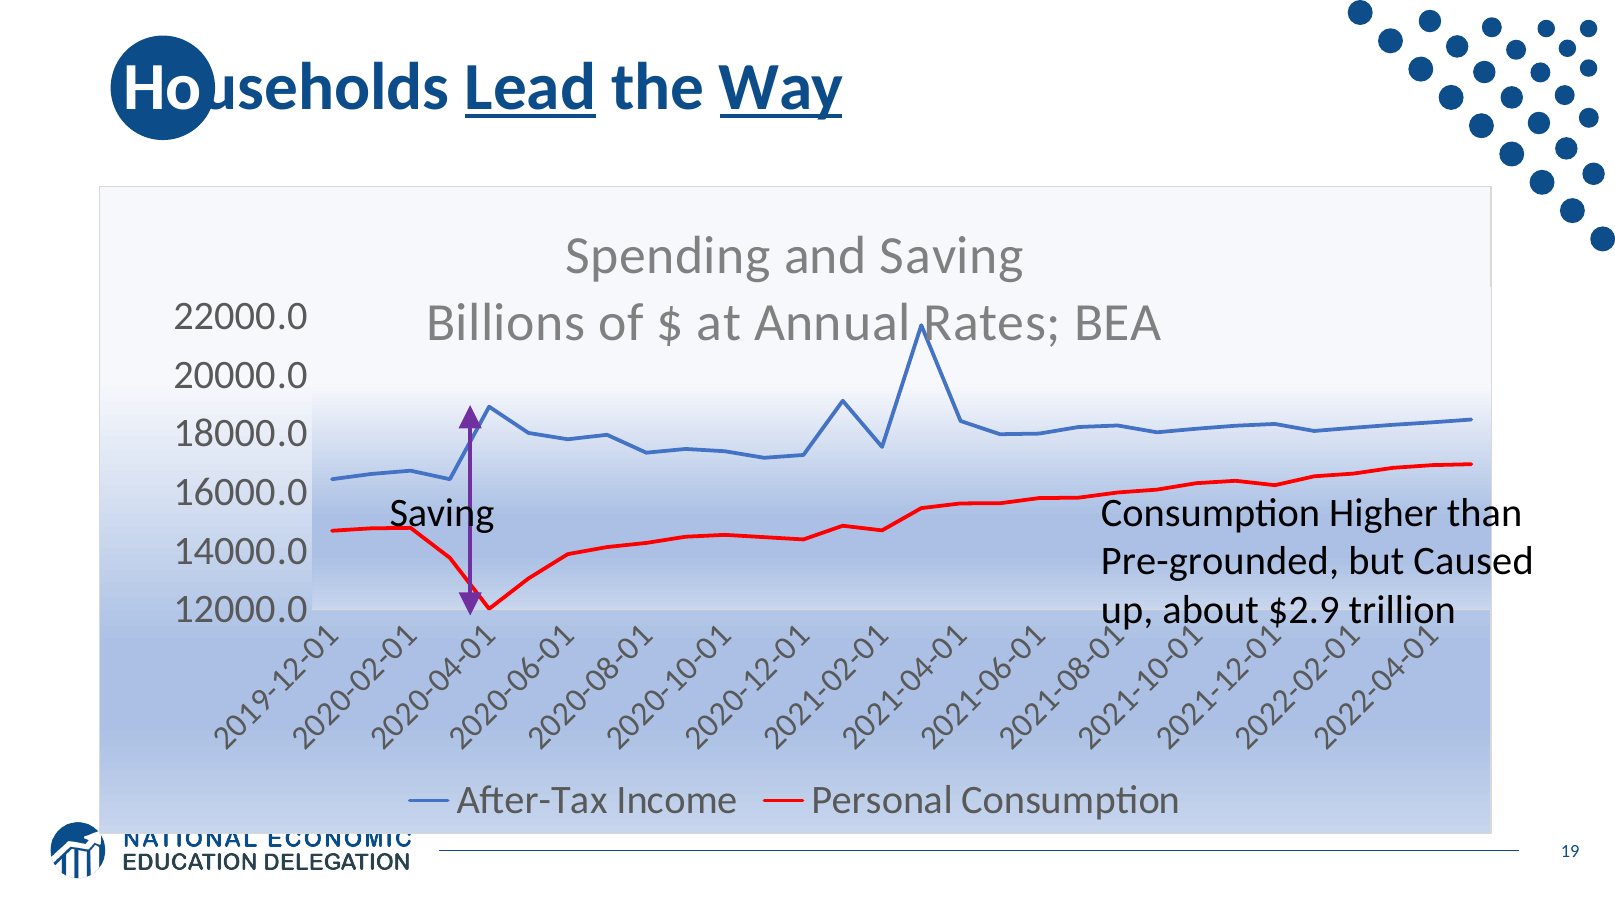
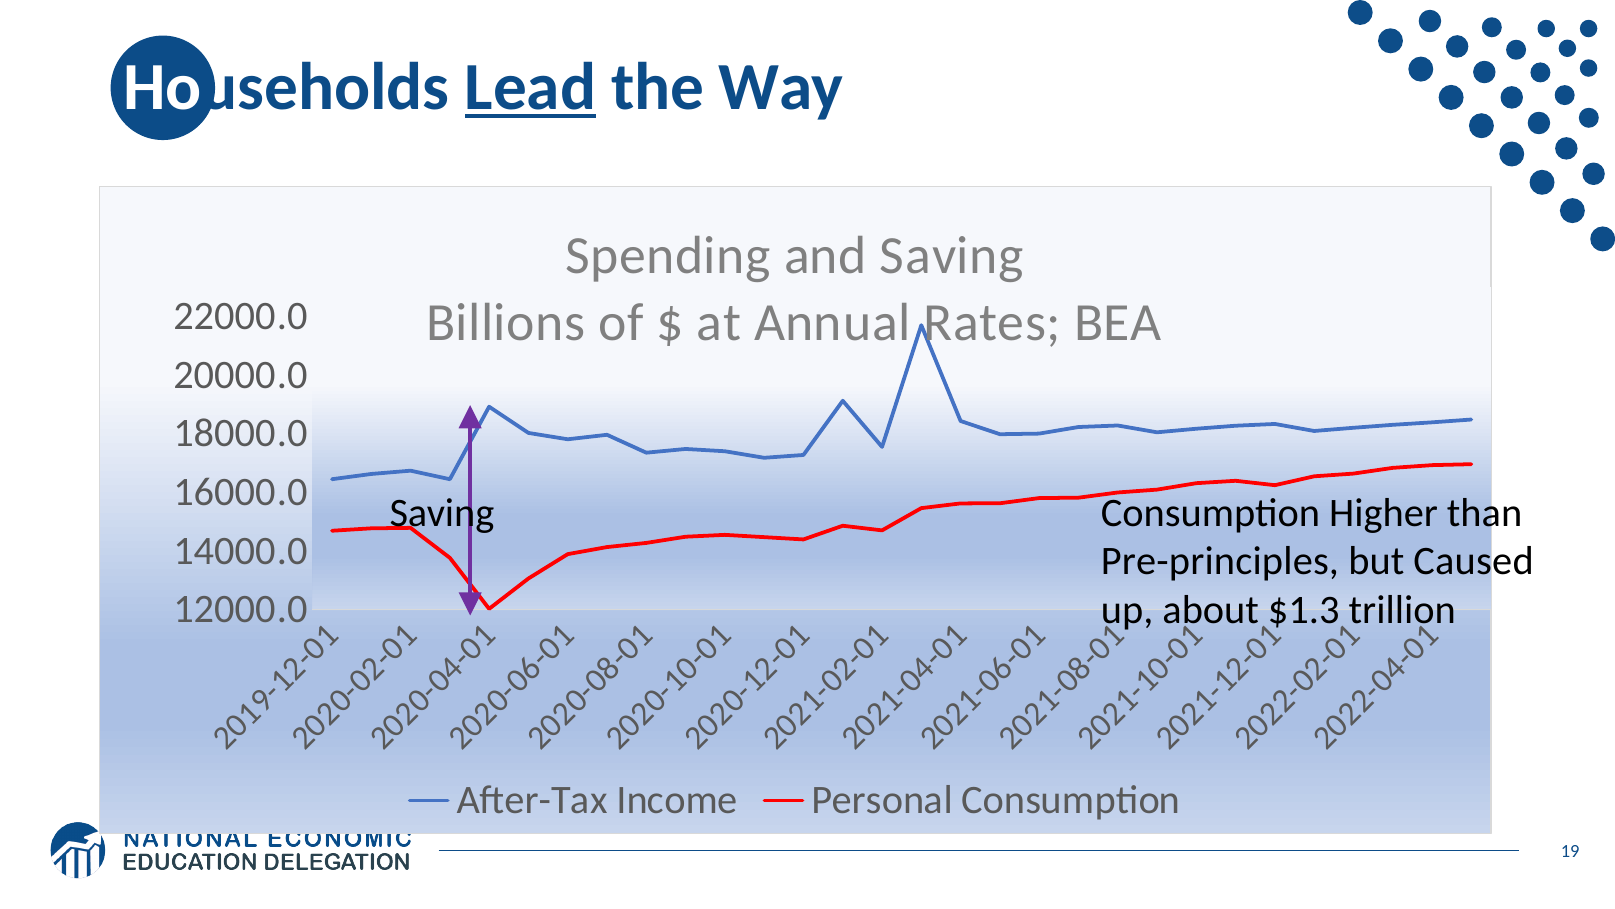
Way underline: present -> none
Pre-grounded: Pre-grounded -> Pre-principles
$2.9: $2.9 -> $1.3
